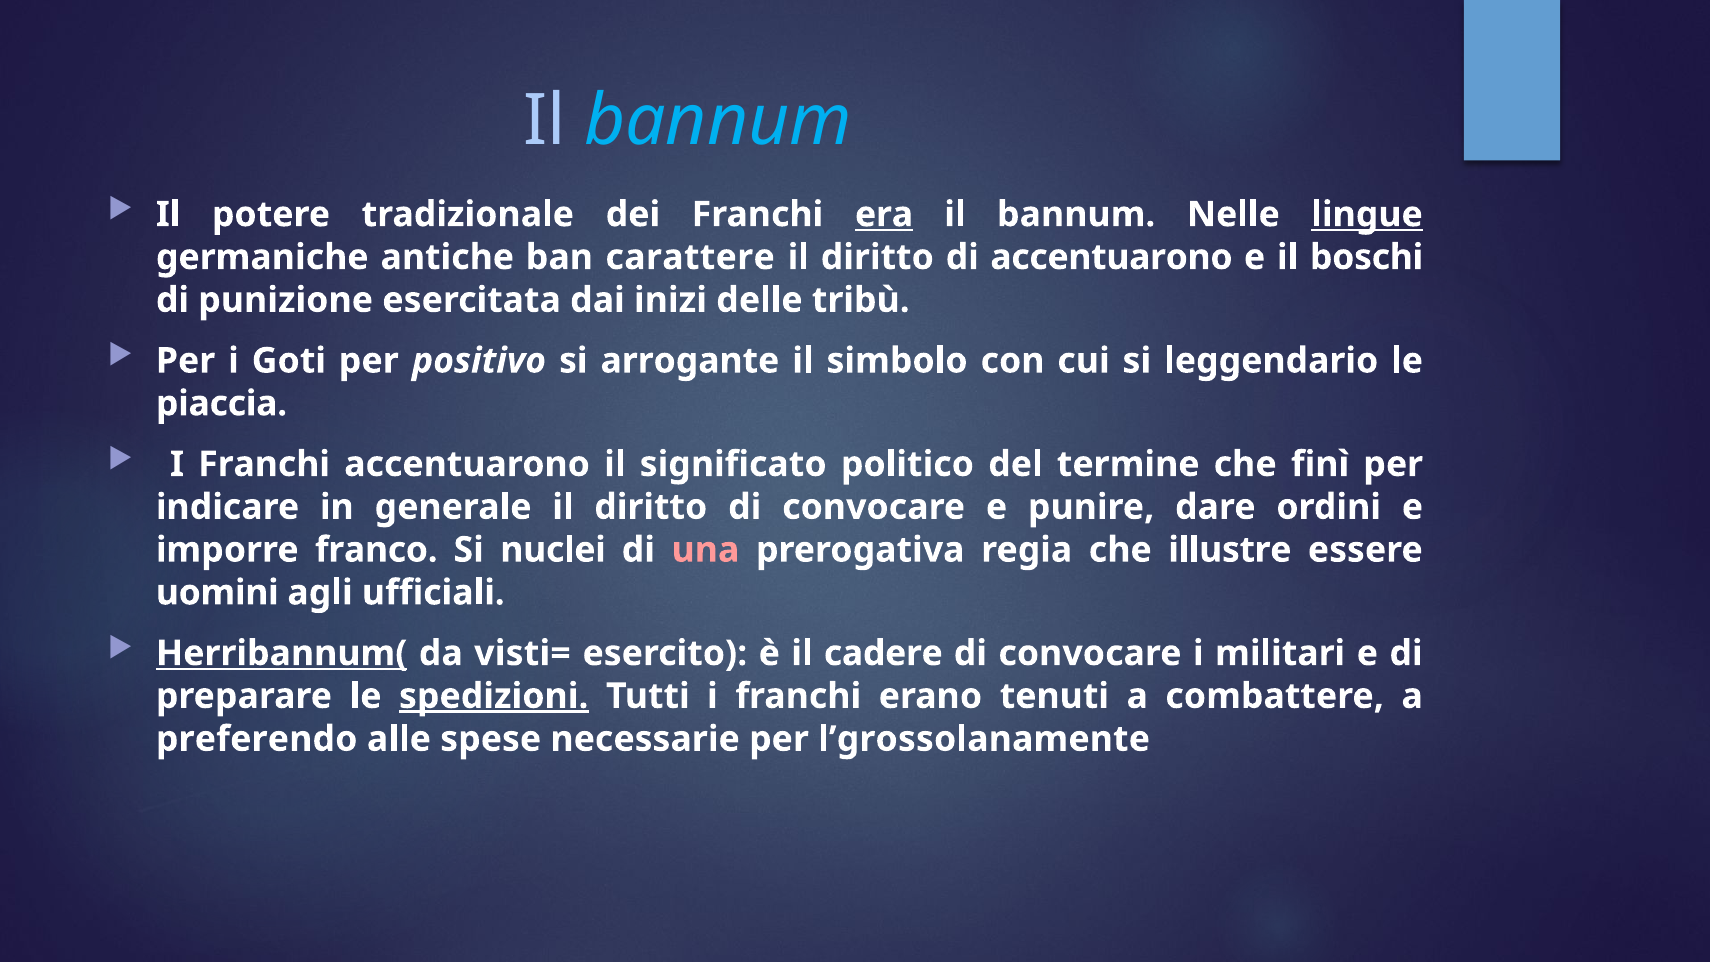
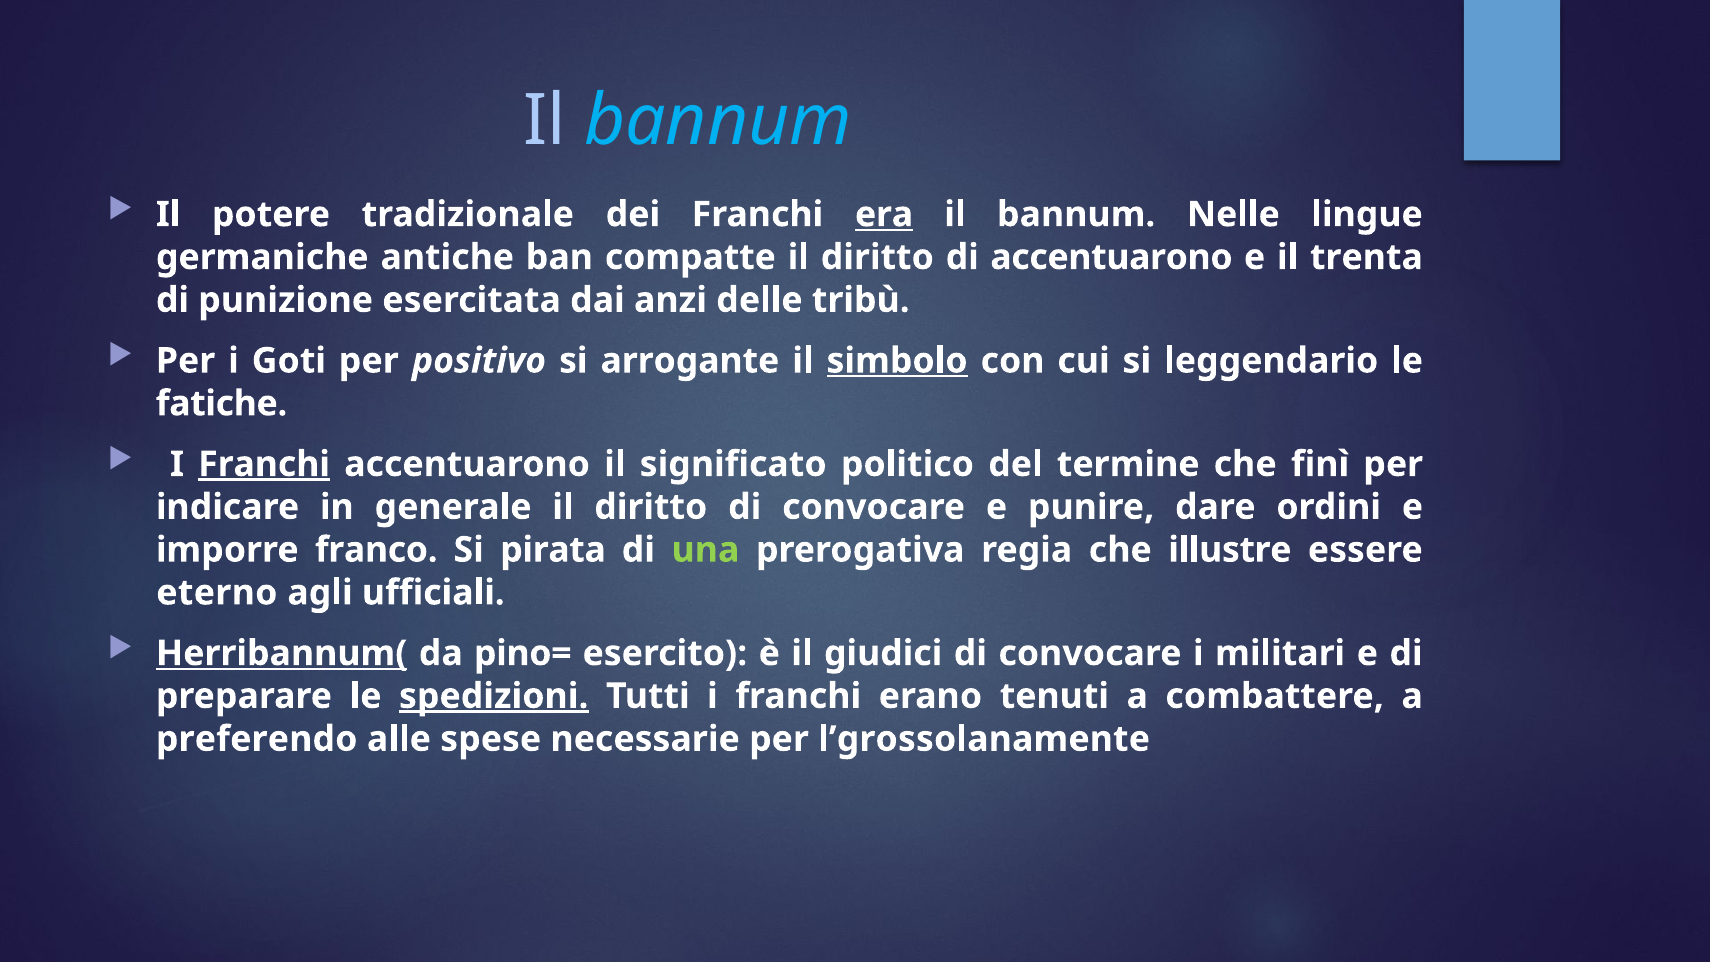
lingue underline: present -> none
carattere: carattere -> compatte
boschi: boschi -> trenta
inizi: inizi -> anzi
simbolo underline: none -> present
piaccia: piaccia -> fatiche
Franchi at (264, 464) underline: none -> present
nuclei: nuclei -> pirata
una colour: pink -> light green
uomini: uomini -> eterno
visti=: visti= -> pino=
cadere: cadere -> giudici
